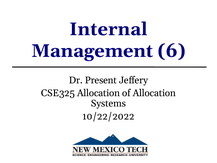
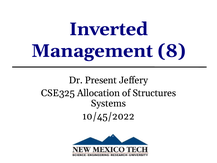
Internal: Internal -> Inverted
6: 6 -> 8
of Allocation: Allocation -> Structures
10/22/2022: 10/22/2022 -> 10/45/2022
